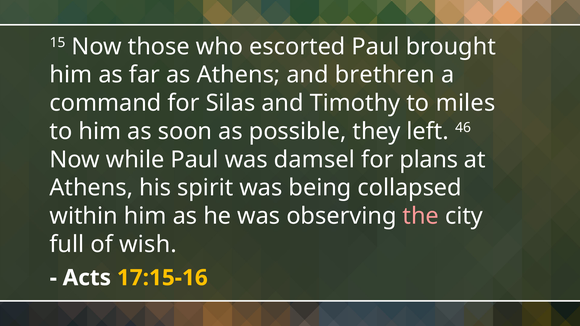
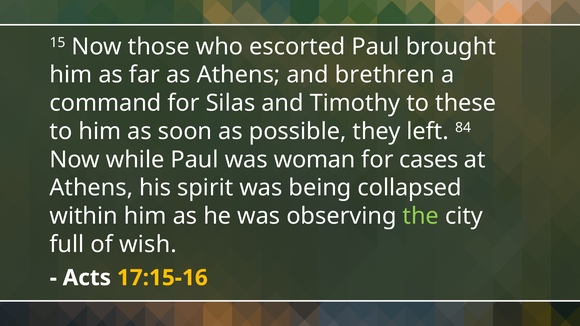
miles: miles -> these
46: 46 -> 84
damsel: damsel -> woman
plans: plans -> cases
the colour: pink -> light green
